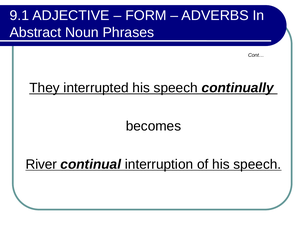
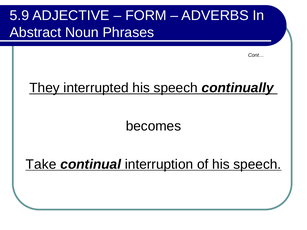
9.1: 9.1 -> 5.9
River: River -> Take
